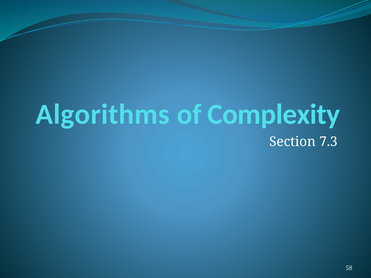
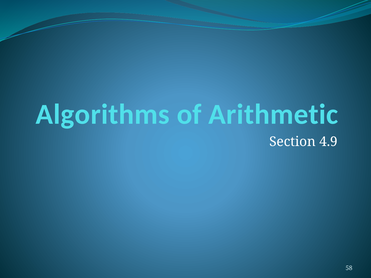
Complexity: Complexity -> Arithmetic
7.3: 7.3 -> 4.9
